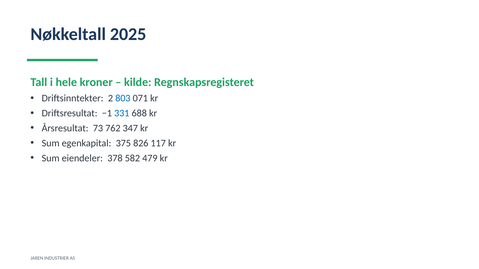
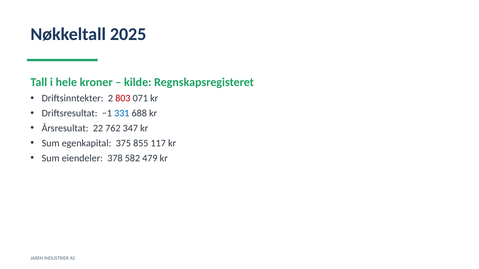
803 colour: blue -> red
73: 73 -> 22
826: 826 -> 855
